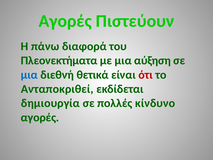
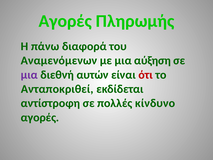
Πιστεύουν: Πιστεύουν -> Πληρωμής
Πλεονεκτήματα: Πλεονεκτήματα -> Αναμενόμενων
μια at (29, 75) colour: blue -> purple
θετικά: θετικά -> αυτών
δημιουργία: δημιουργία -> αντίστροφη
